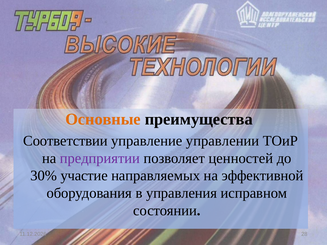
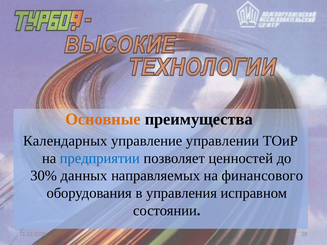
Соответствии: Соответствии -> Календарных
предприятии colour: purple -> blue
участие: участие -> данных
эффективной: эффективной -> финансового
